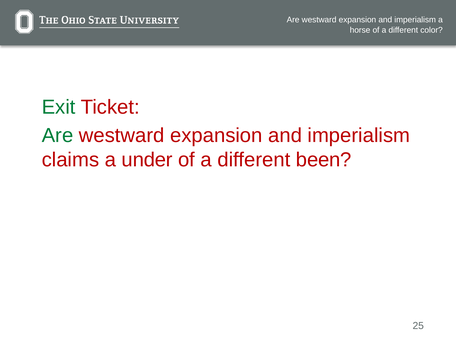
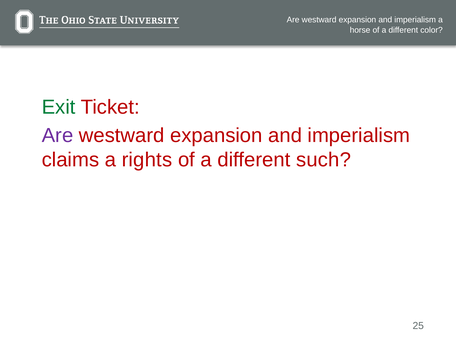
Are at (58, 135) colour: green -> purple
under: under -> rights
been: been -> such
